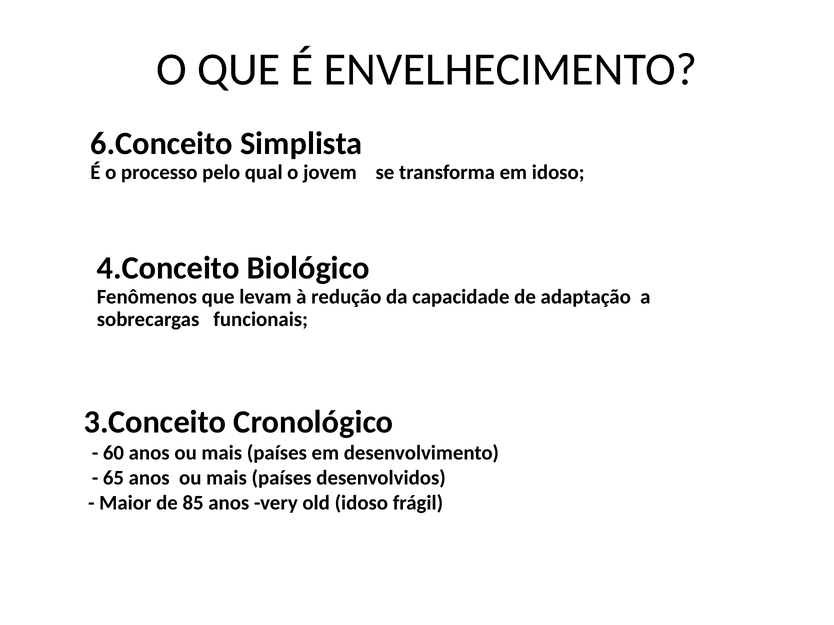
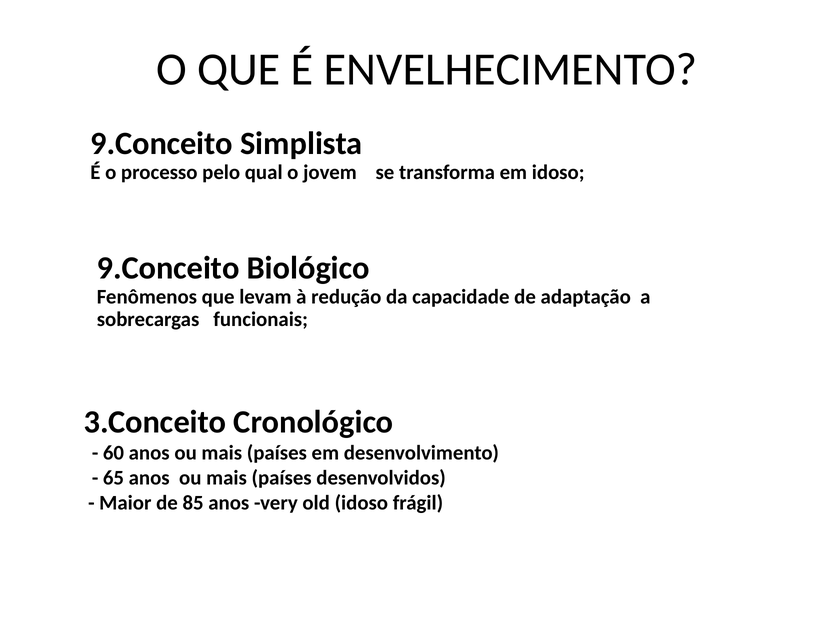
6.Conceito at (162, 144): 6.Conceito -> 9.Conceito
4.Conceito at (168, 268): 4.Conceito -> 9.Conceito
